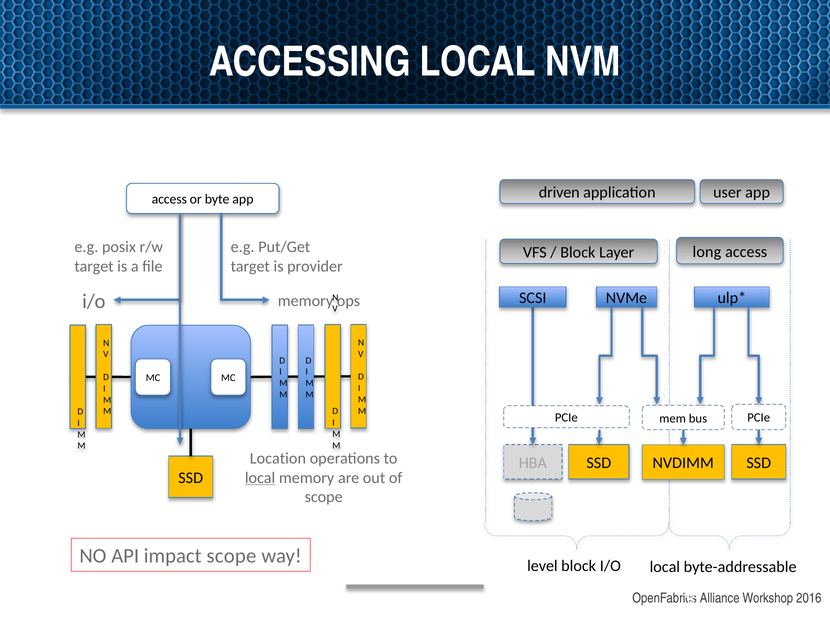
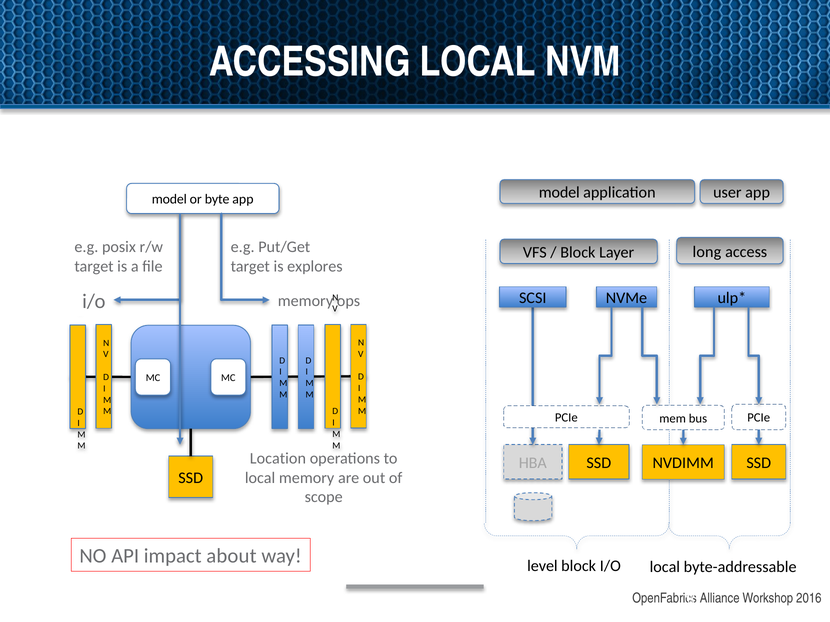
driven at (559, 193): driven -> model
access at (169, 200): access -> model
provider: provider -> explores
local at (260, 478) underline: present -> none
impact scope: scope -> about
